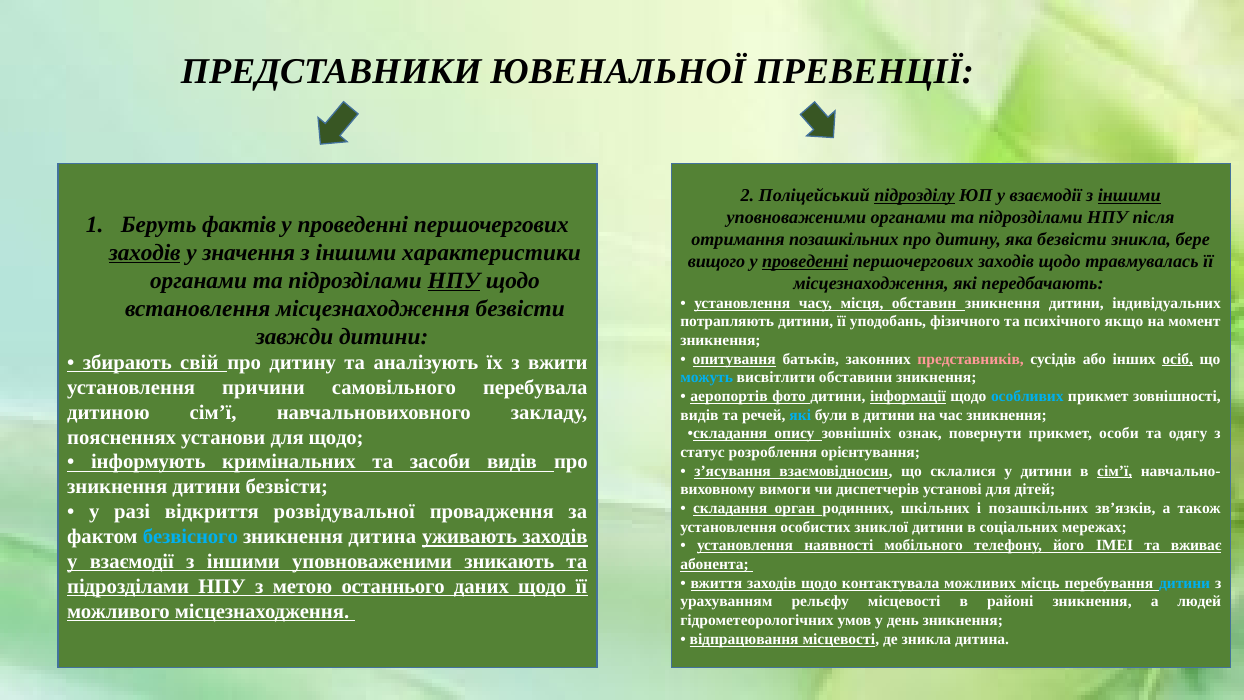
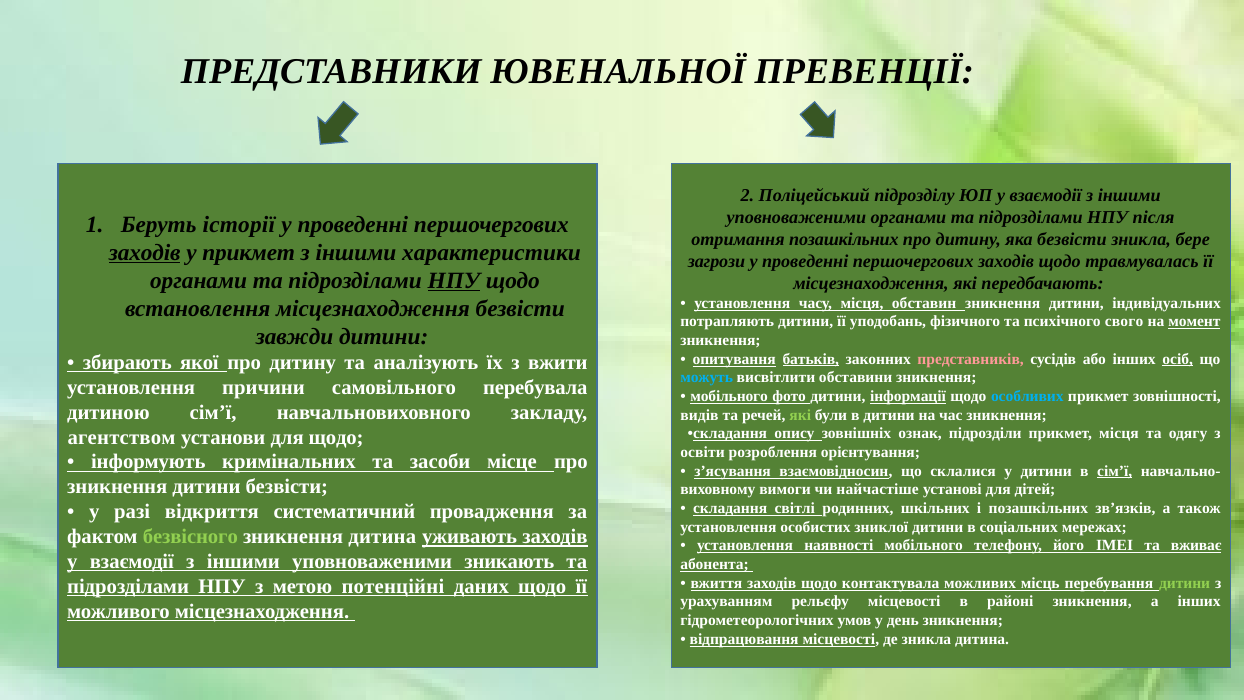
підрозділу underline: present -> none
іншими at (1129, 196) underline: present -> none
фактів: фактів -> історії
у значення: значення -> прикмет
вищого: вищого -> загрози
проведенні at (805, 261) underline: present -> none
якщо: якщо -> свого
момент underline: none -> present
батьків underline: none -> present
свій: свій -> якої
аеропортів at (729, 396): аеропортів -> мобільного
які at (800, 415) colour: light blue -> light green
повернути: повернути -> підрозділи
прикмет особи: особи -> місця
поясненнях: поясненнях -> агентством
статус: статус -> освіти
засоби видів: видів -> місце
диспетчерів: диспетчерів -> найчастіше
орган: орган -> світлі
розвідувальної: розвідувальної -> систематичний
безвісного colour: light blue -> light green
дитини at (1185, 583) colour: light blue -> light green
останнього: останнього -> потенційні
а людей: людей -> інших
